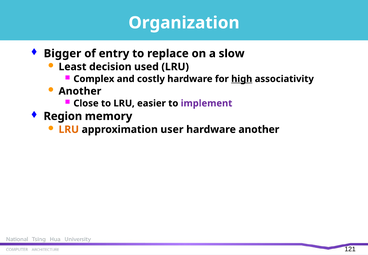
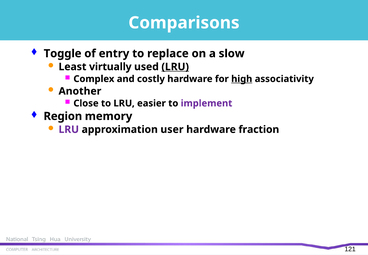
Organization: Organization -> Comparisons
Bigger: Bigger -> Toggle
decision: decision -> virtually
LRU at (175, 67) underline: none -> present
LRU at (69, 129) colour: orange -> purple
hardware another: another -> fraction
